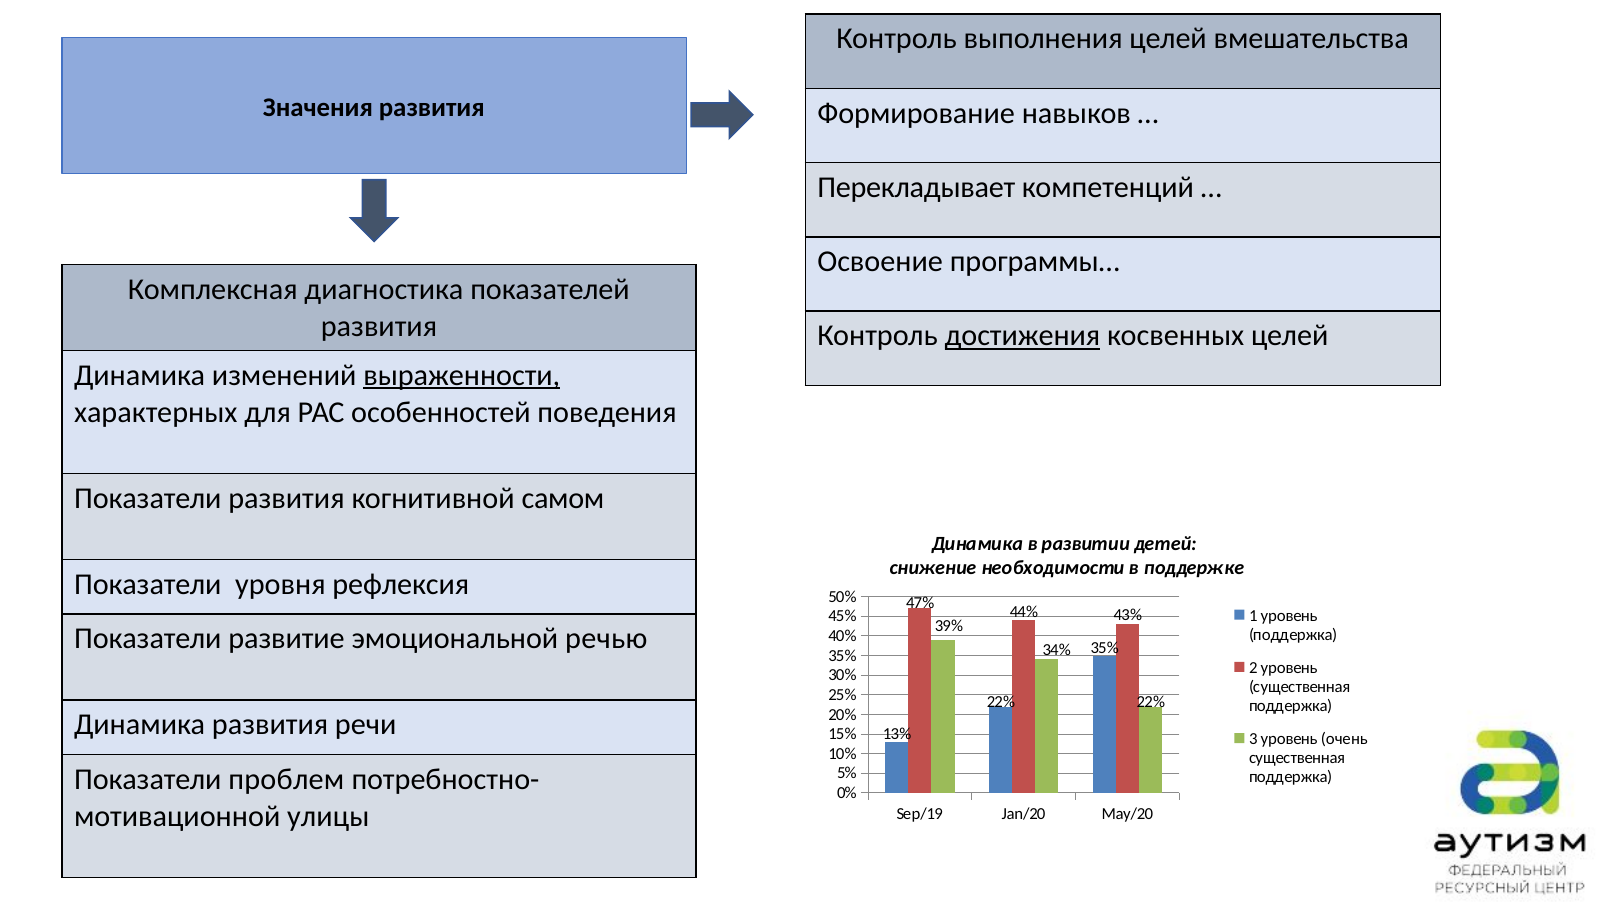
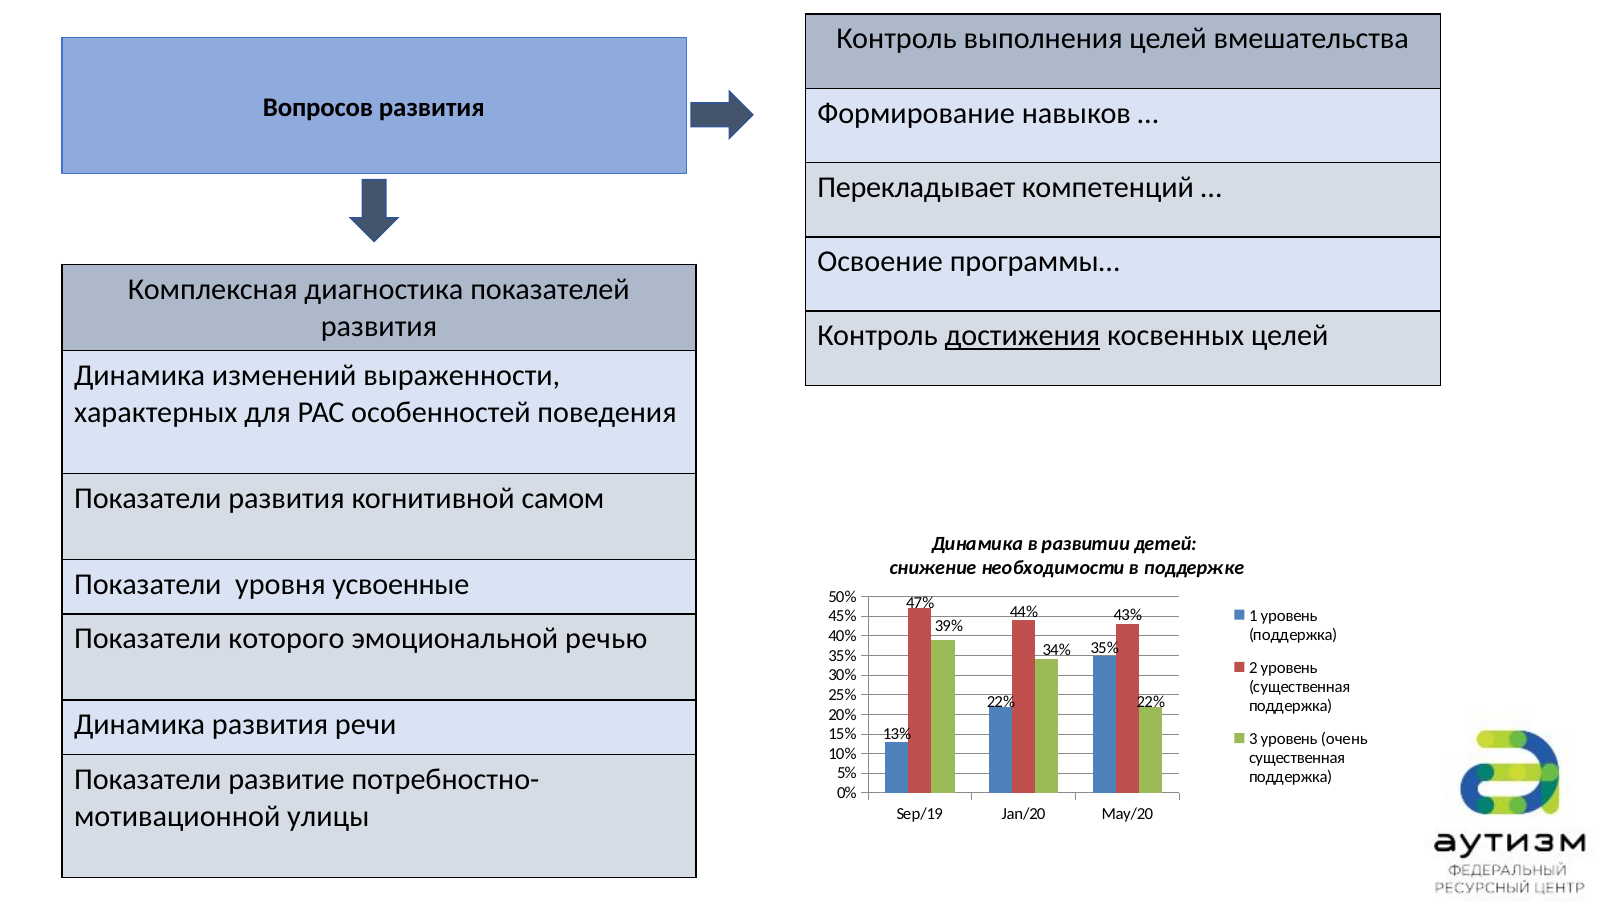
Значения: Значения -> Вопросов
выраженности underline: present -> none
рефлексия: рефлексия -> усвоенные
развитие: развитие -> которого
проблем: проблем -> развитие
